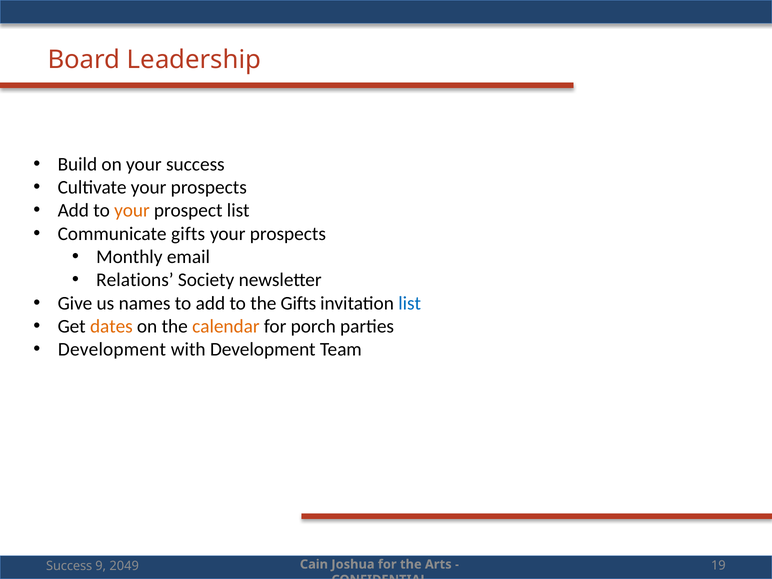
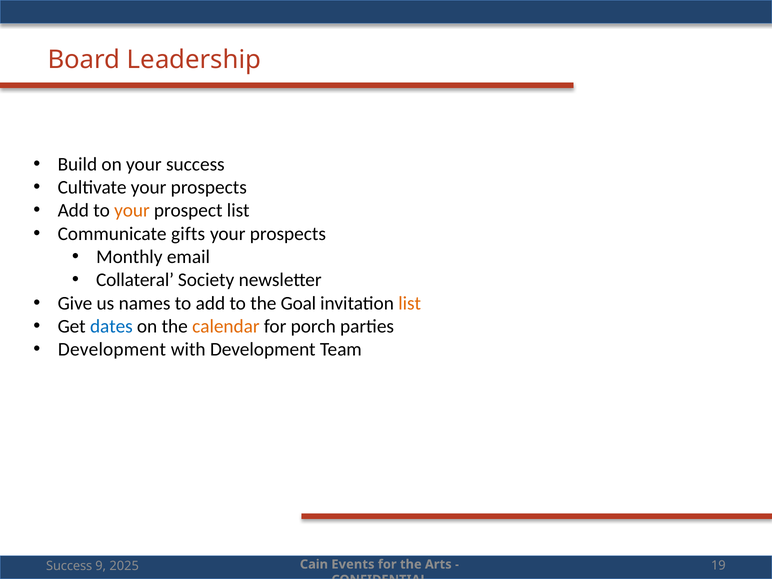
Relations: Relations -> Collateral
the Gifts: Gifts -> Goal
list at (410, 303) colour: blue -> orange
dates colour: orange -> blue
2049: 2049 -> 2025
Joshua: Joshua -> Events
